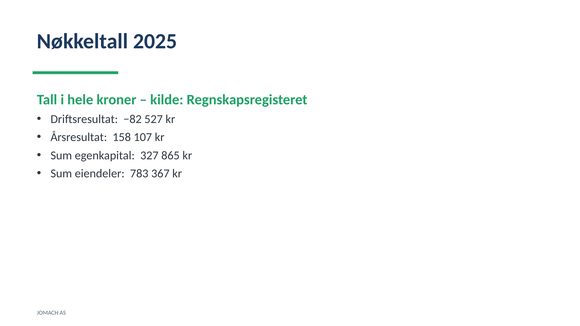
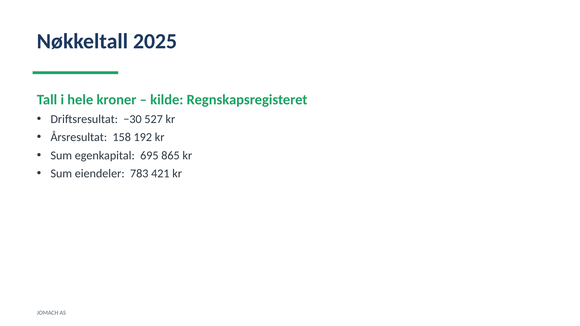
−82: −82 -> −30
107: 107 -> 192
327: 327 -> 695
367: 367 -> 421
